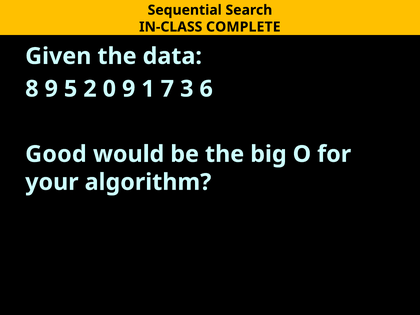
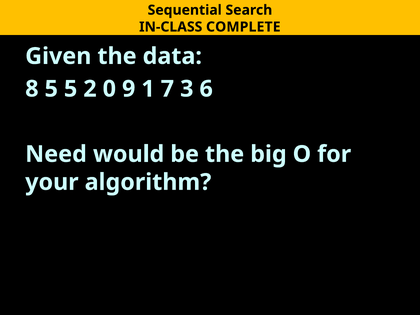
8 9: 9 -> 5
Good: Good -> Need
